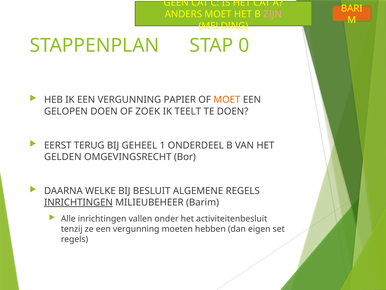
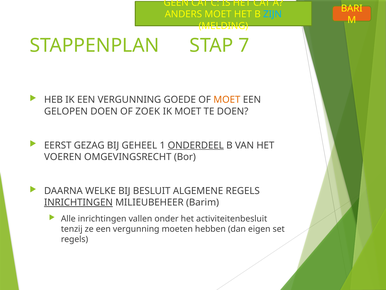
ZIJN colour: pink -> light blue
0: 0 -> 7
PAPIER: PAPIER -> GOEDE
IK TEELT: TEELT -> MOET
TERUG: TERUG -> GEZAG
ONDERDEEL underline: none -> present
GELDEN: GELDEN -> VOEREN
